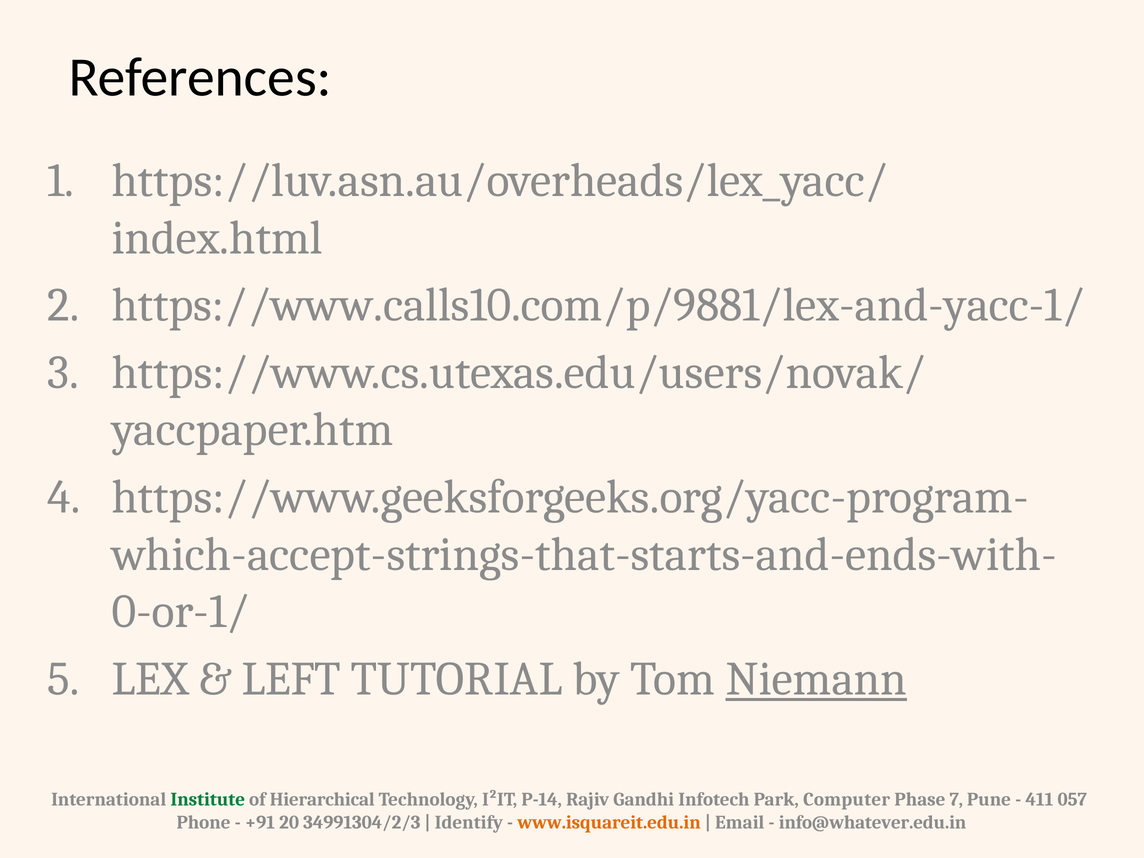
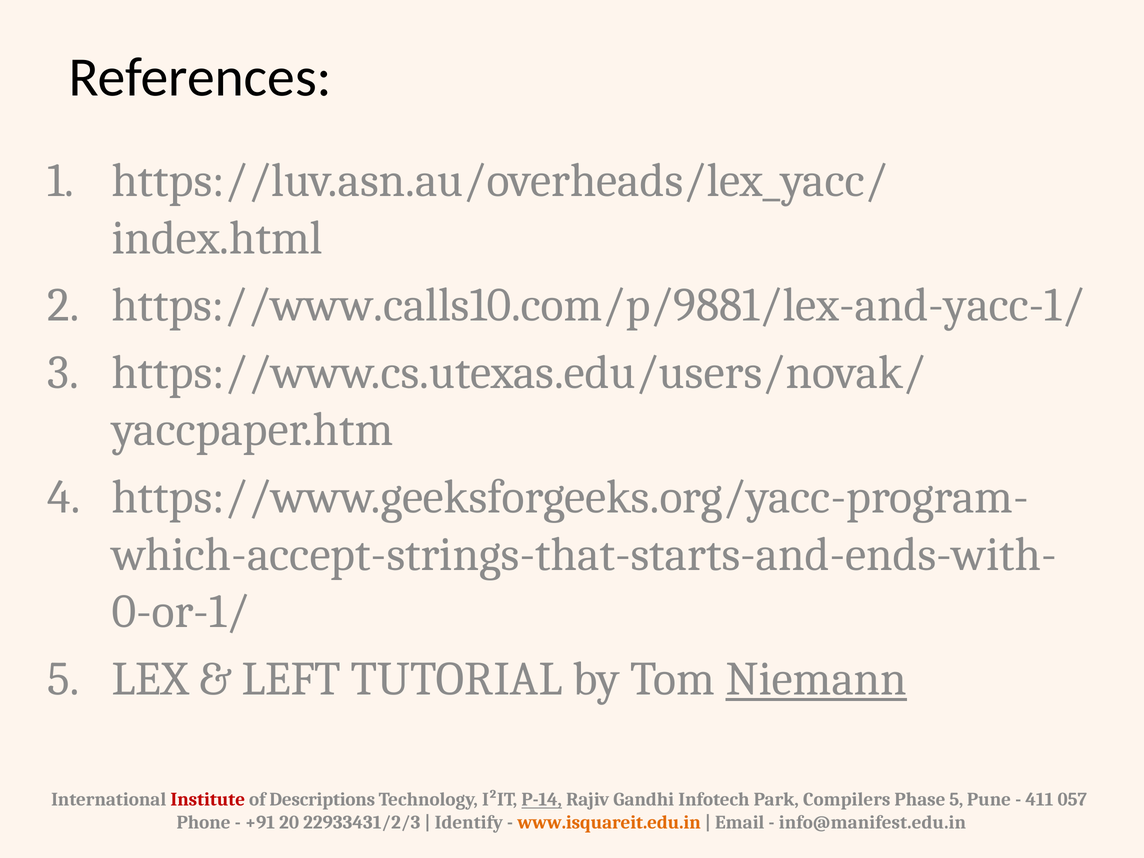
Institute colour: green -> red
Hierarchical: Hierarchical -> Descriptions
P-14 underline: none -> present
Computer: Computer -> Compilers
Phase 7: 7 -> 5
34991304/2/3: 34991304/2/3 -> 22933431/2/3
info@whatever.edu.in: info@whatever.edu.in -> info@manifest.edu.in
